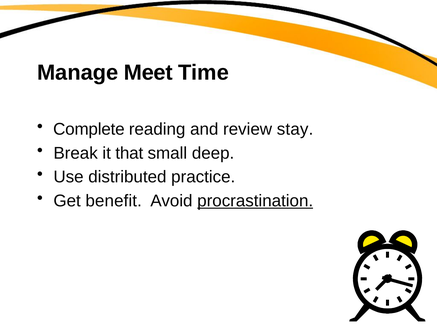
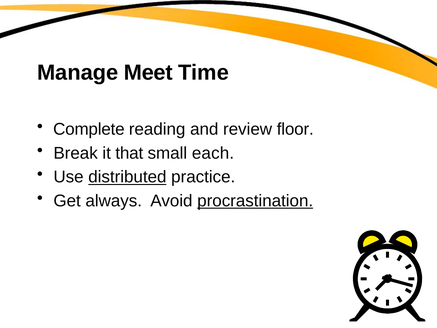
stay: stay -> floor
deep: deep -> each
distributed underline: none -> present
benefit: benefit -> always
